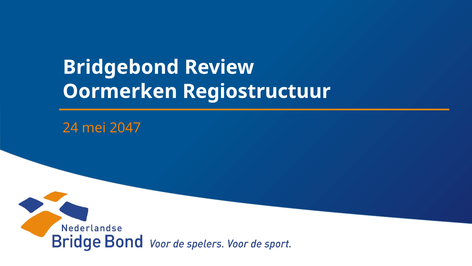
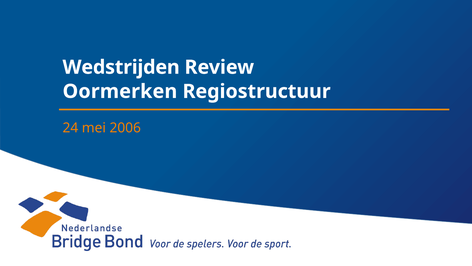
Bridgebond: Bridgebond -> Wedstrijden
2047: 2047 -> 2006
